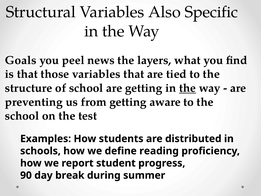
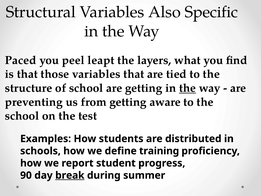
Goals: Goals -> Paced
news: news -> leapt
reading: reading -> training
break underline: none -> present
